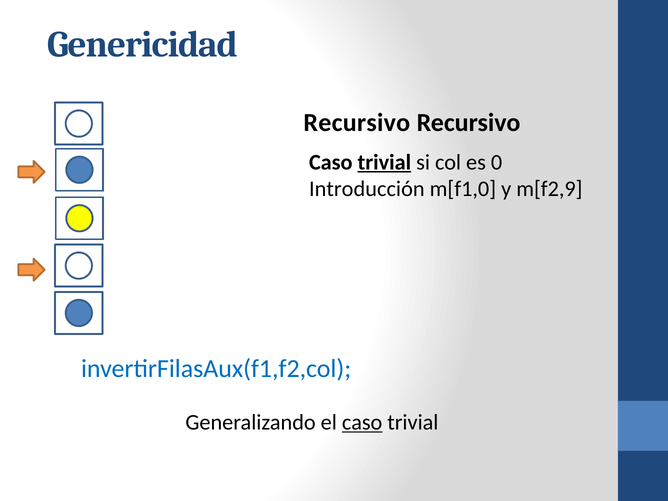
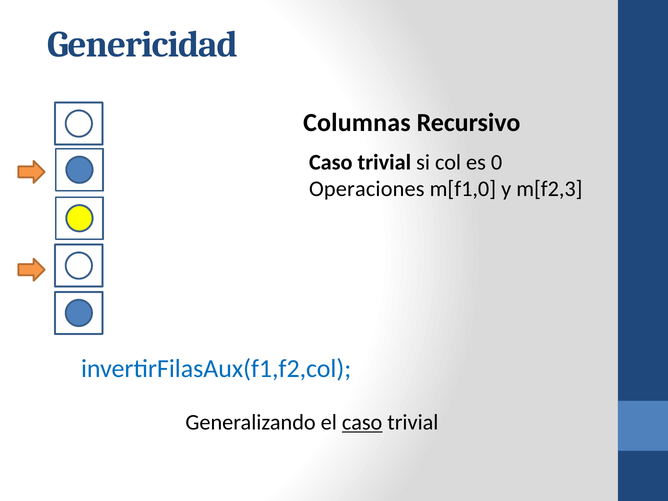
Recursivo at (357, 123): Recursivo -> Columnas
trivial at (384, 162) underline: present -> none
Introducción: Introducción -> Operaciones
m[f2,9: m[f2,9 -> m[f2,3
